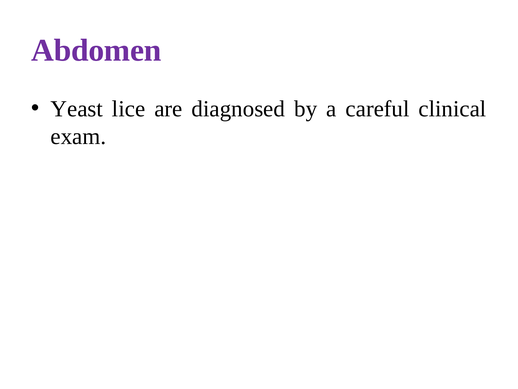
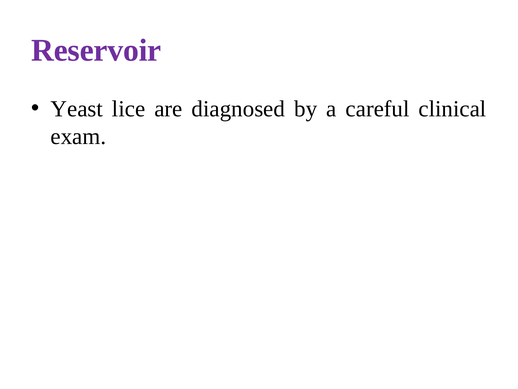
Abdomen: Abdomen -> Reservoir
